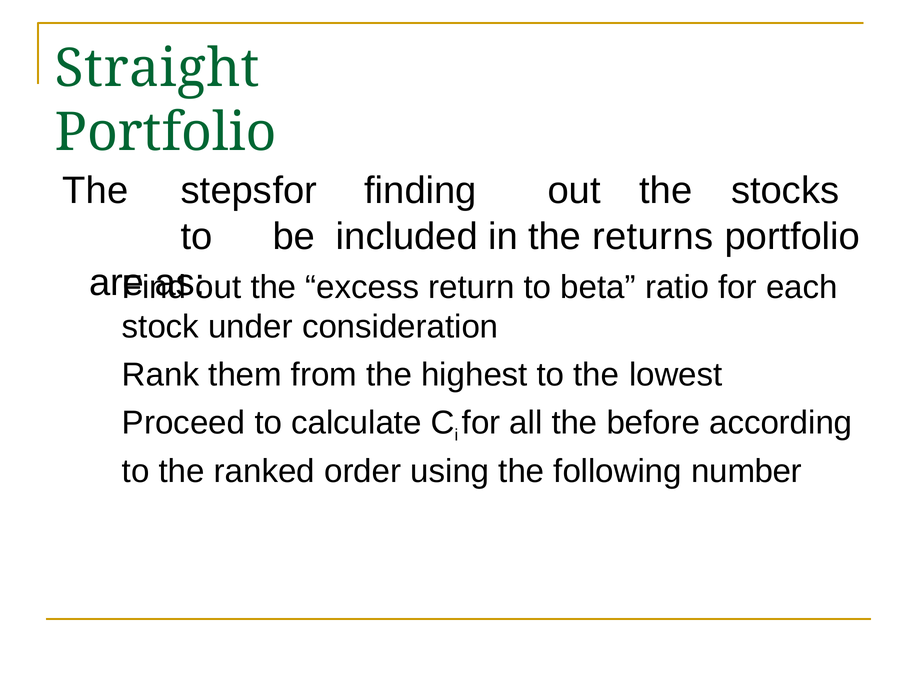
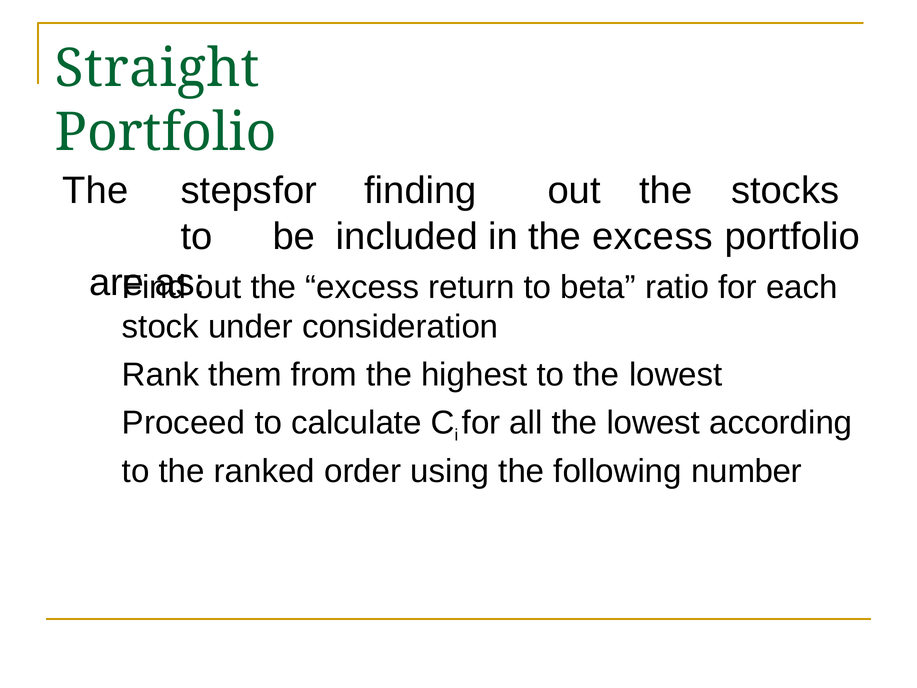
in the returns: returns -> excess
all the before: before -> lowest
